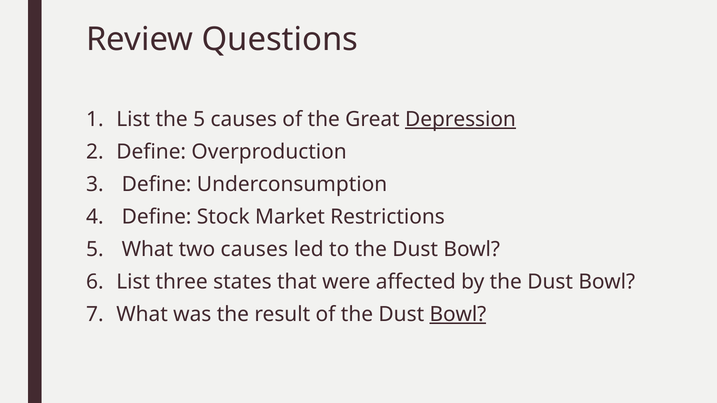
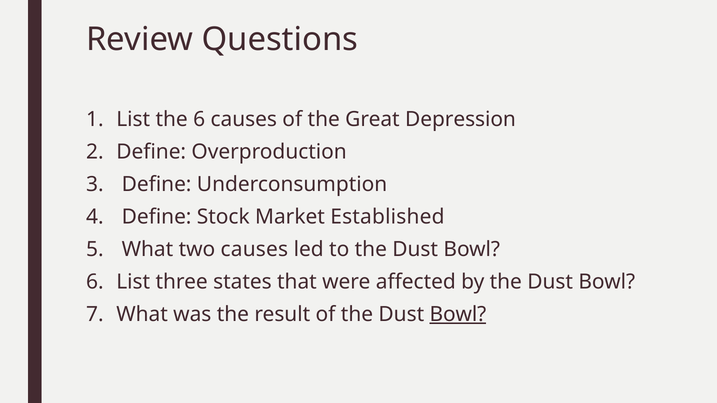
the 5: 5 -> 6
Depression underline: present -> none
Restrictions: Restrictions -> Established
